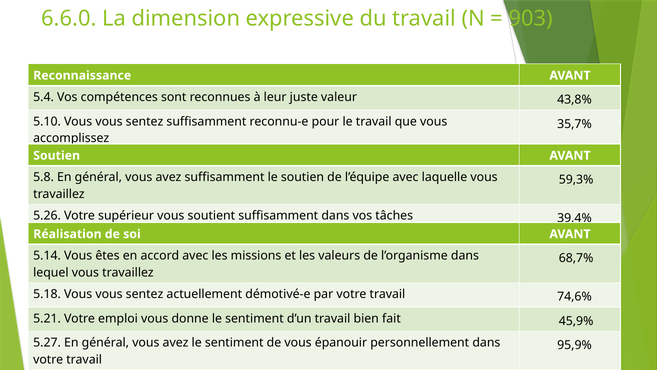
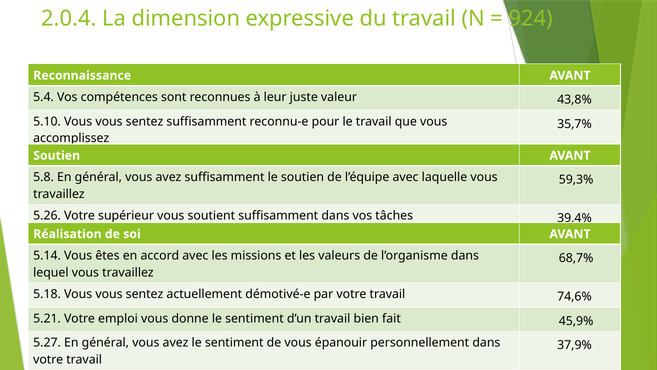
6.6.0: 6.6.0 -> 2.0.4
903: 903 -> 924
95,9%: 95,9% -> 37,9%
